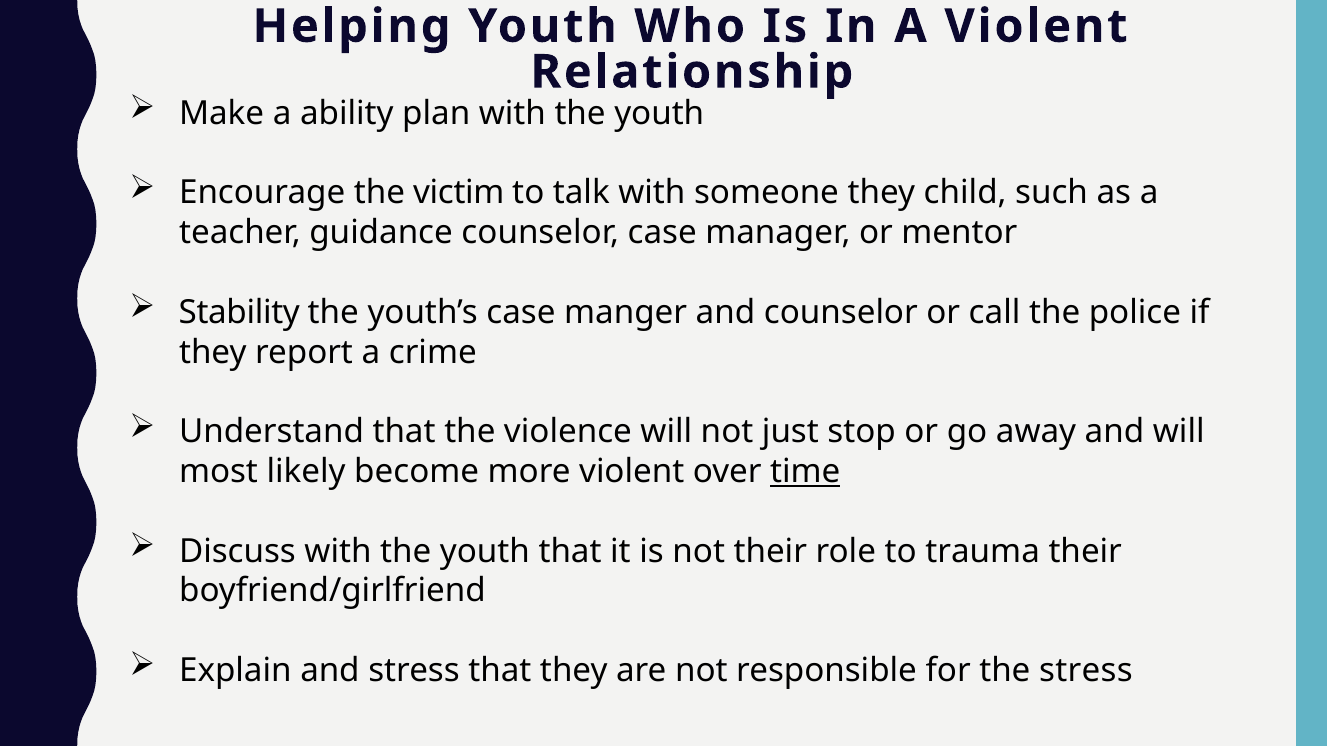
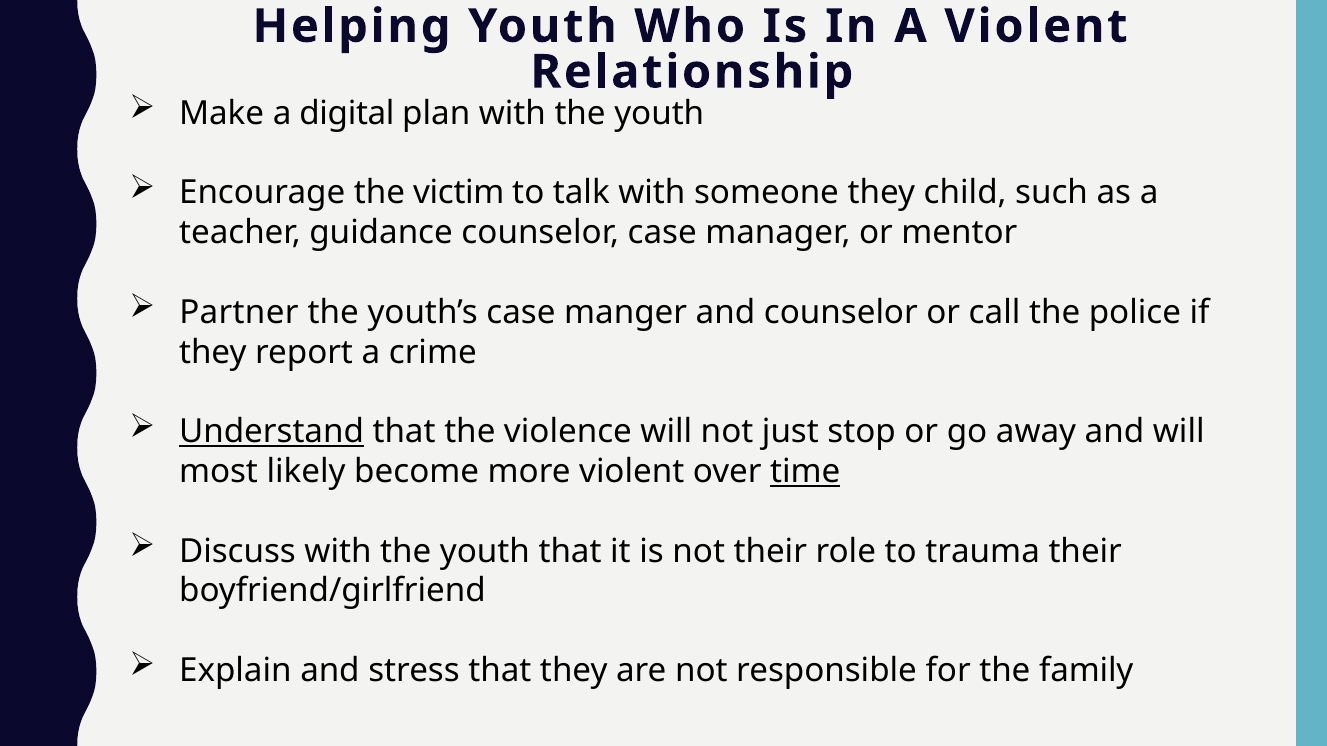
ability: ability -> digital
Stability: Stability -> Partner
Understand underline: none -> present
the stress: stress -> family
